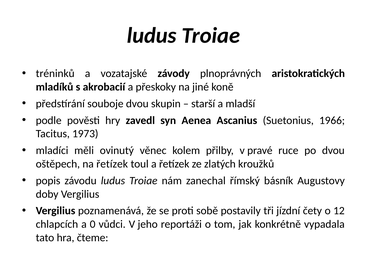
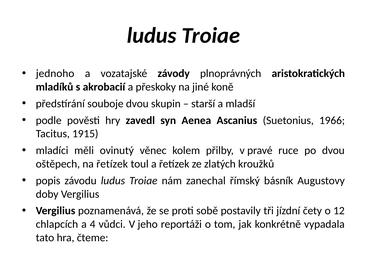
tréninků: tréninků -> jednoho
1973: 1973 -> 1915
0: 0 -> 4
